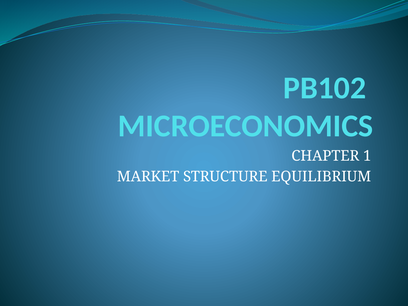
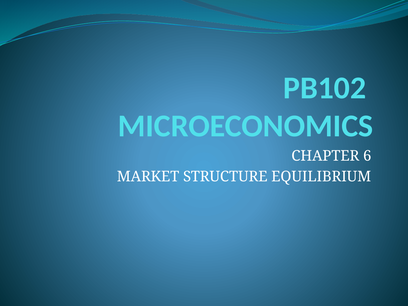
1: 1 -> 6
